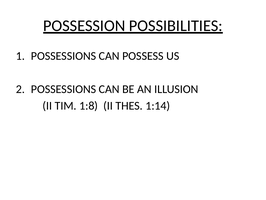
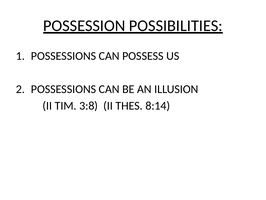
1:8: 1:8 -> 3:8
1:14: 1:14 -> 8:14
